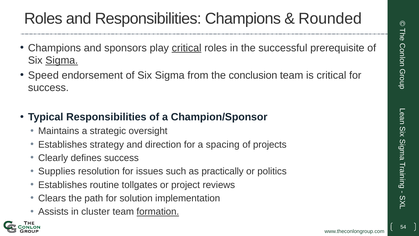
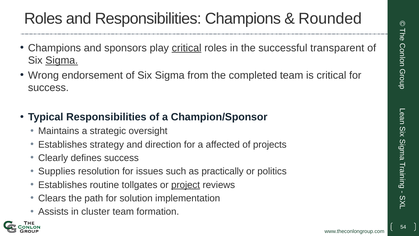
prerequisite: prerequisite -> transparent
Speed: Speed -> Wrong
conclusion: conclusion -> completed
spacing: spacing -> affected
project underline: none -> present
formation underline: present -> none
